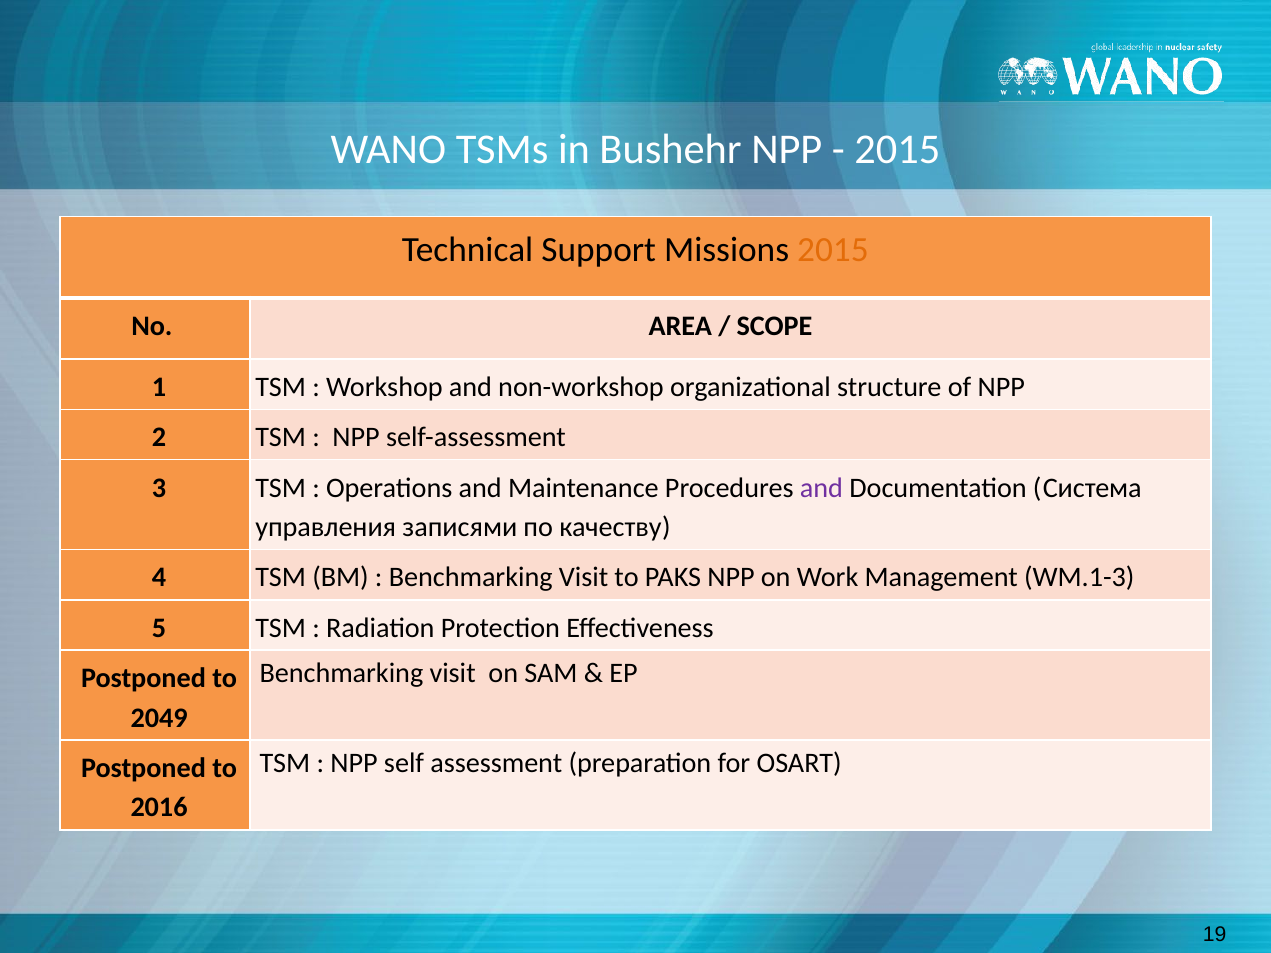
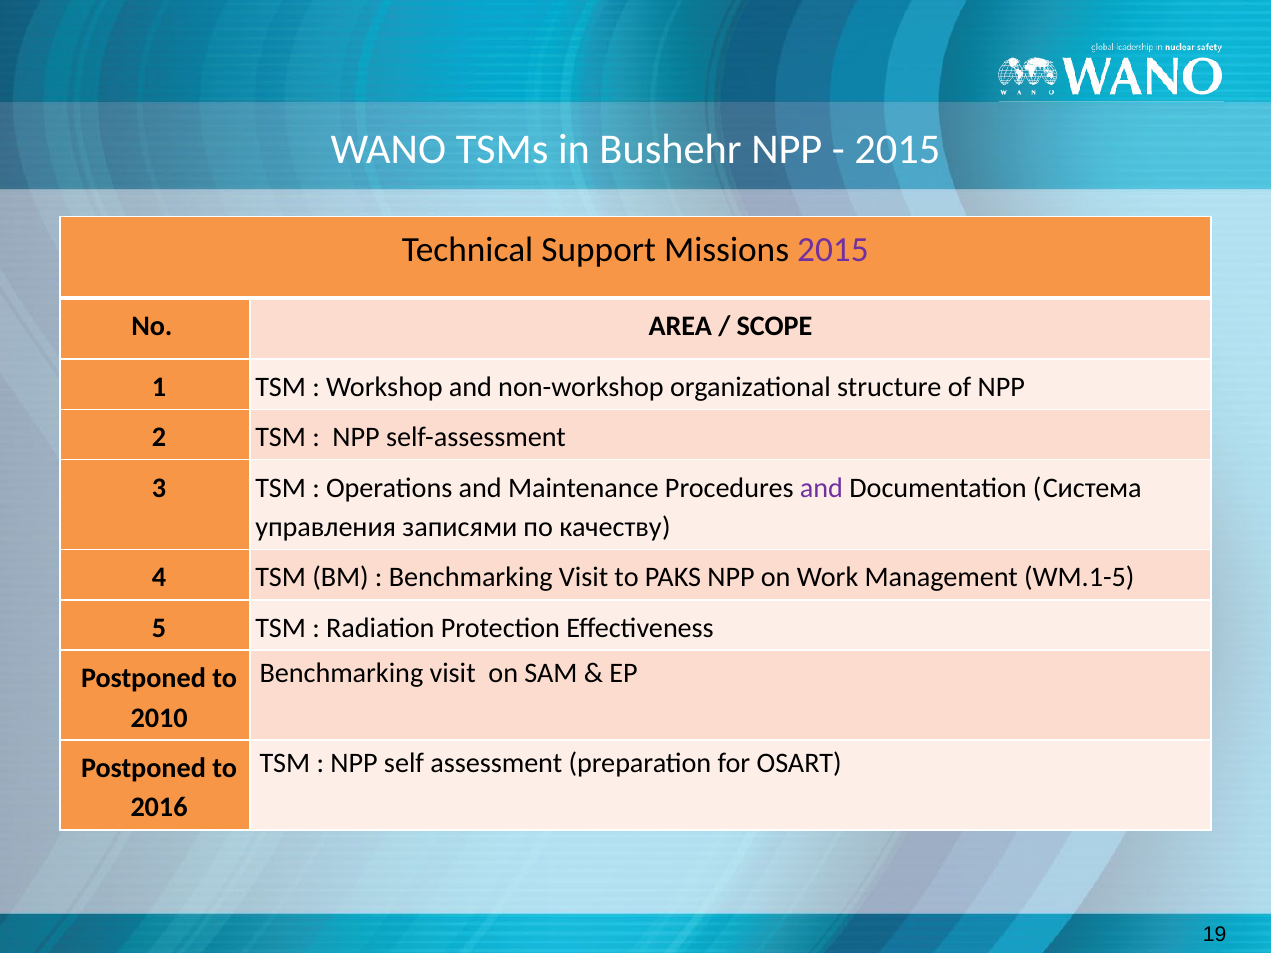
2015 at (833, 250) colour: orange -> purple
WM.1-3: WM.1-3 -> WM.1-5
2049: 2049 -> 2010
